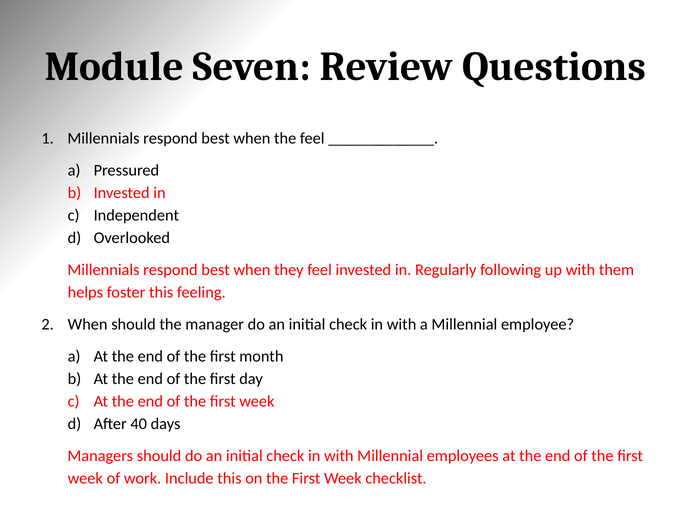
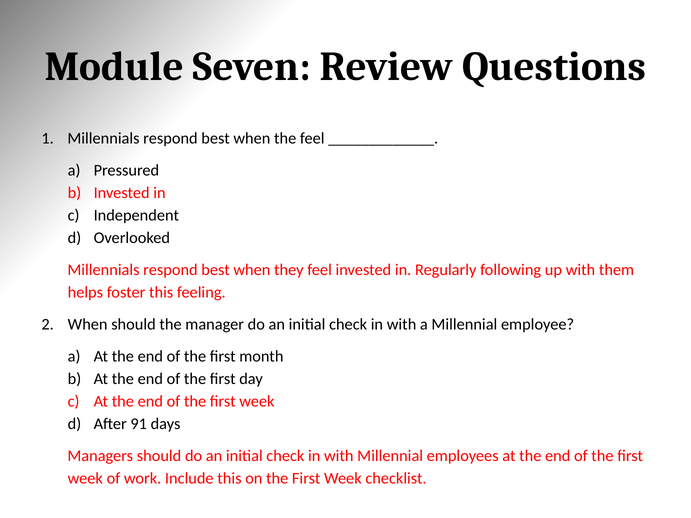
40: 40 -> 91
